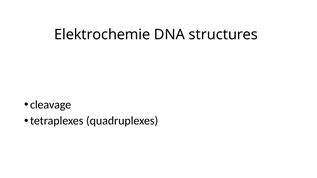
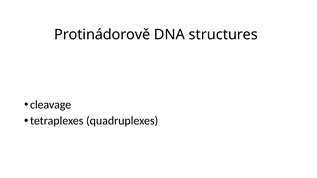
Elektrochemie: Elektrochemie -> Protinádorově
